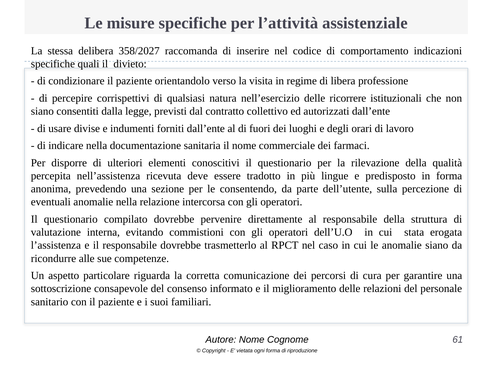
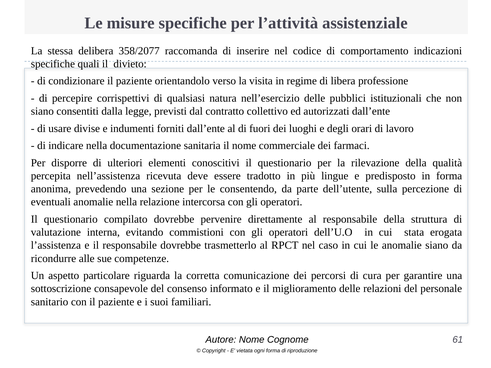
358/2027: 358/2027 -> 358/2077
ricorrere: ricorrere -> pubblici
